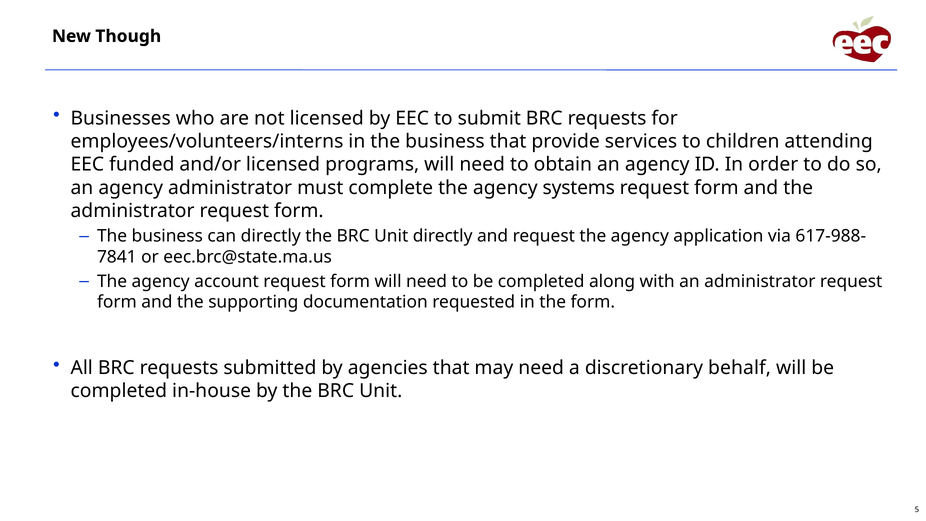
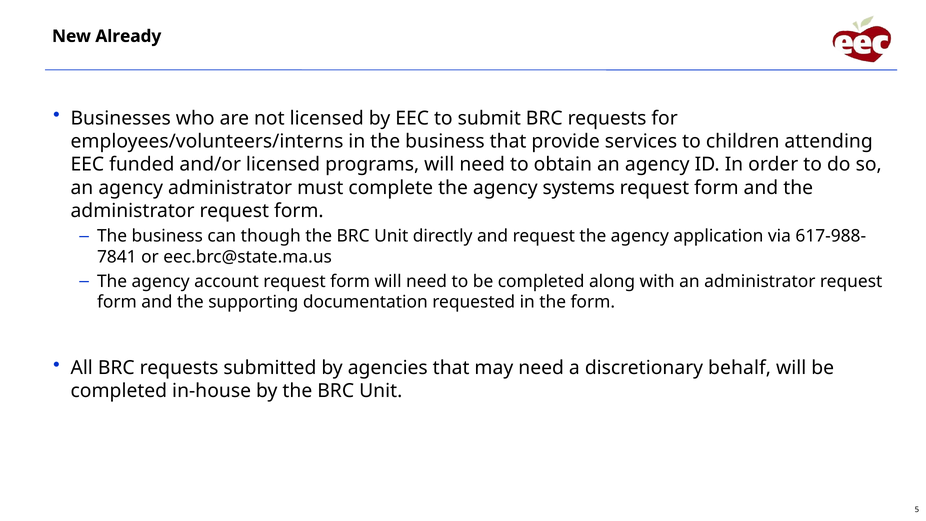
Though: Though -> Already
can directly: directly -> though
